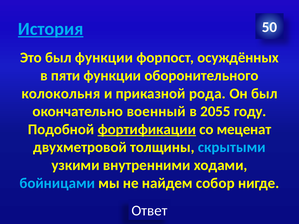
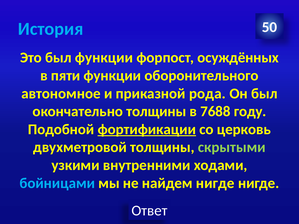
История underline: present -> none
колокольня: колокольня -> автономное
окончательно военный: военный -> толщины
2055: 2055 -> 7688
меценат: меценат -> церковь
скрытыми colour: light blue -> light green
найдем собор: собор -> нигде
